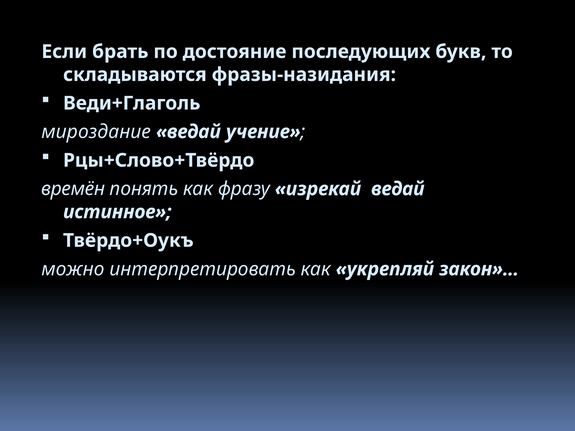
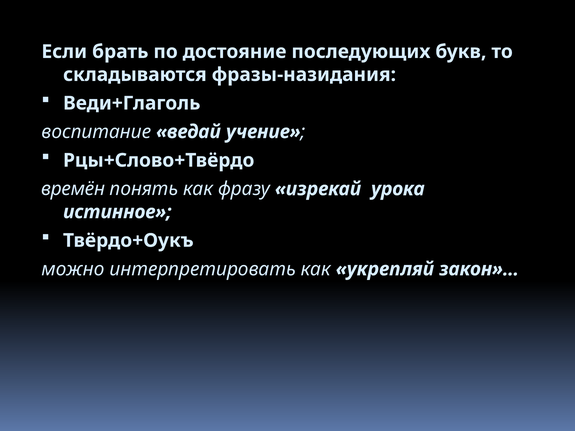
мироздание: мироздание -> воспитание
изрекай ведай: ведай -> урока
